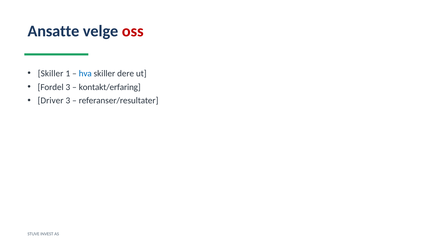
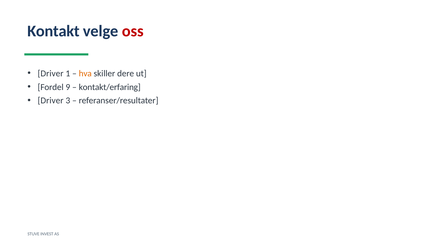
Ansatte: Ansatte -> Kontakt
Skiller at (51, 73): Skiller -> Driver
hva colour: blue -> orange
Fordel 3: 3 -> 9
